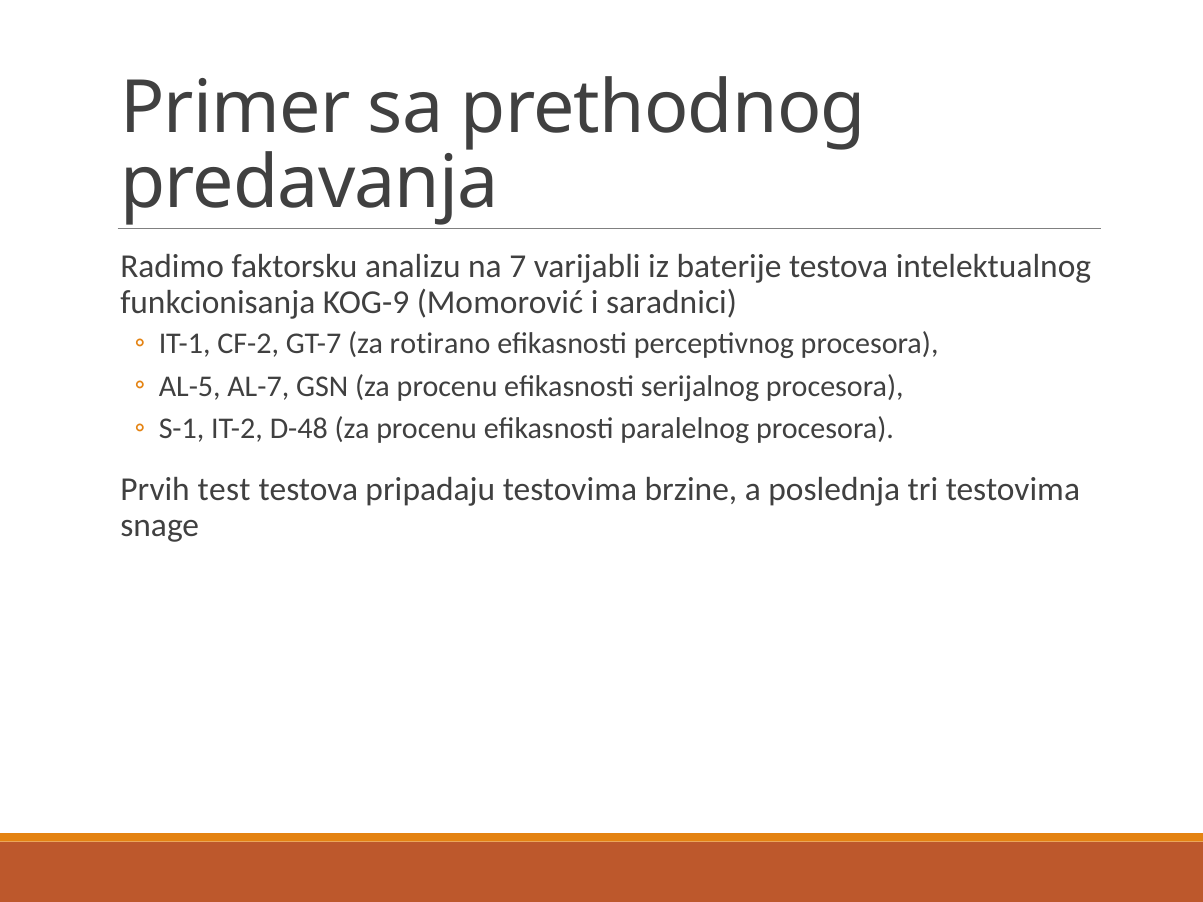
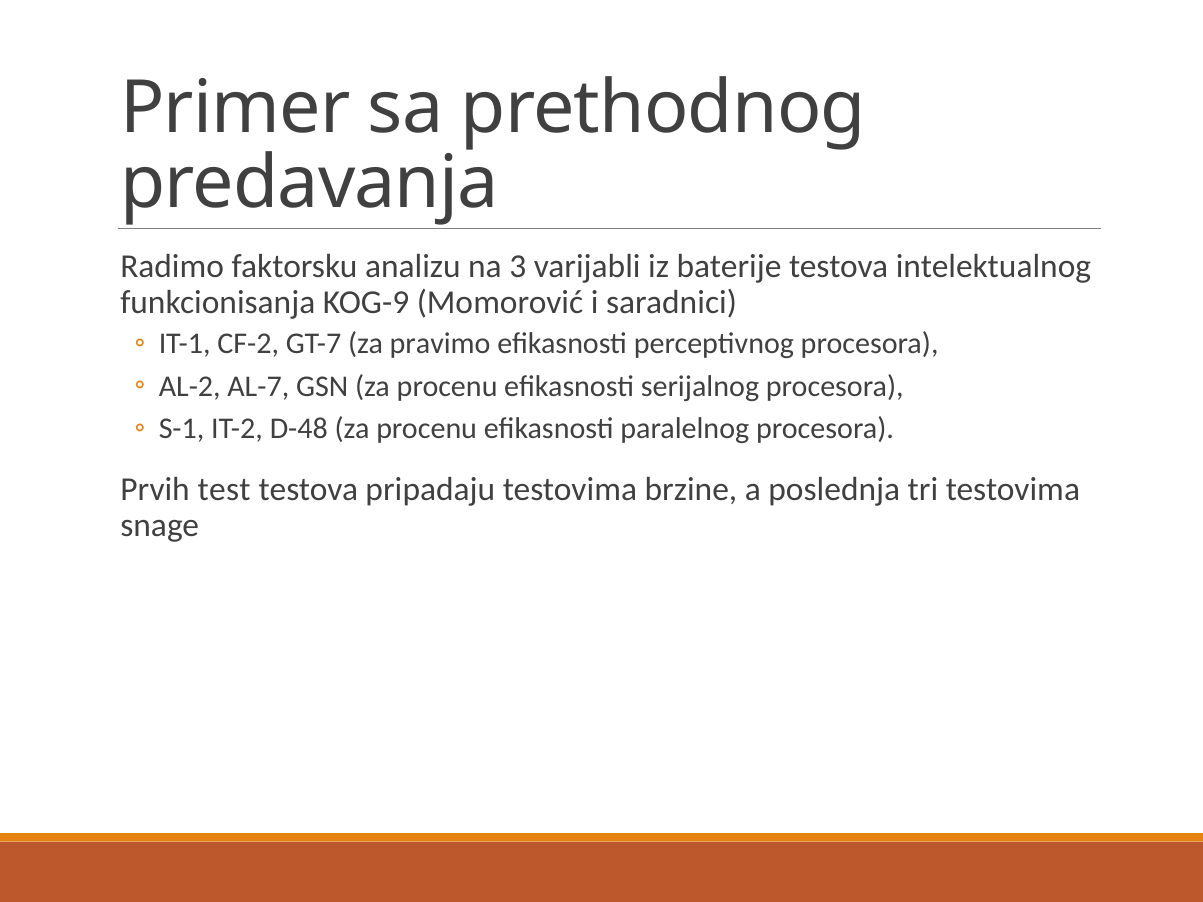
7: 7 -> 3
rotirano: rotirano -> pravimo
AL-5: AL-5 -> AL-2
